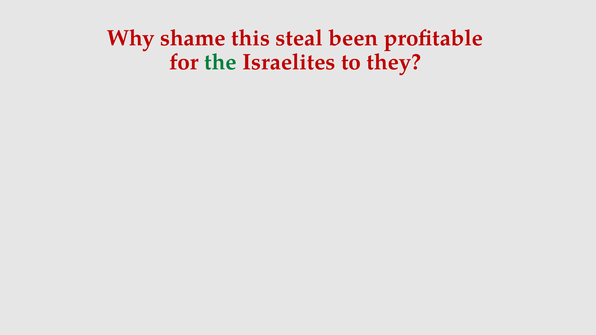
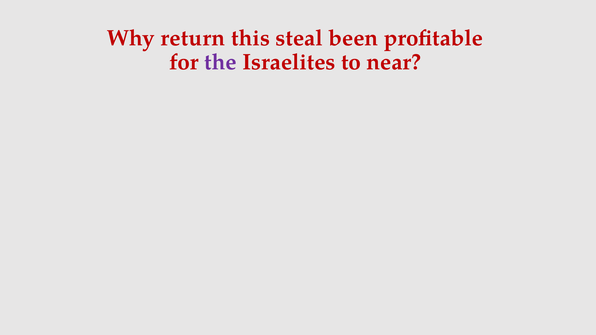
shame: shame -> return
the colour: green -> purple
they: they -> near
